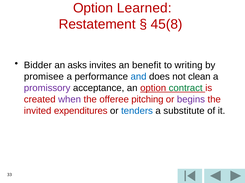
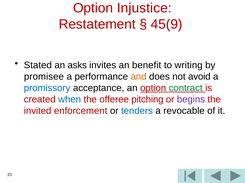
Learned: Learned -> Injustice
45(8: 45(8 -> 45(9
Bidder: Bidder -> Stated
and colour: blue -> orange
clean: clean -> avoid
promissory colour: purple -> blue
when colour: purple -> blue
expenditures: expenditures -> enforcement
substitute: substitute -> revocable
